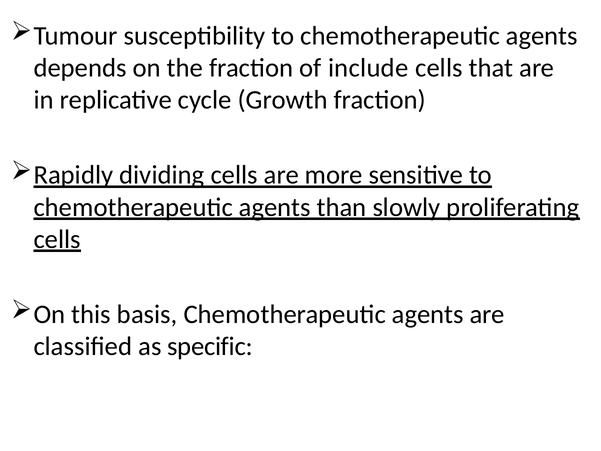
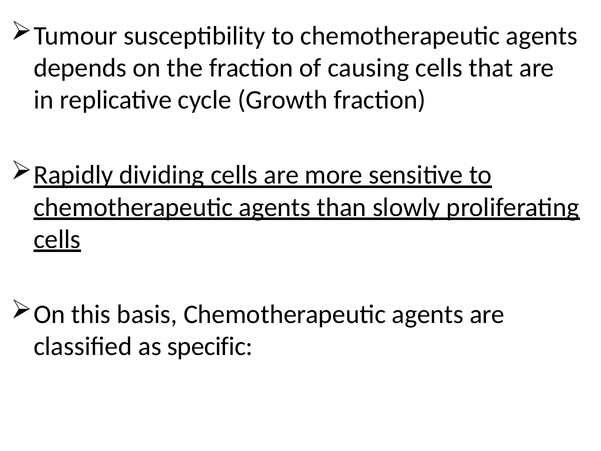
include: include -> causing
